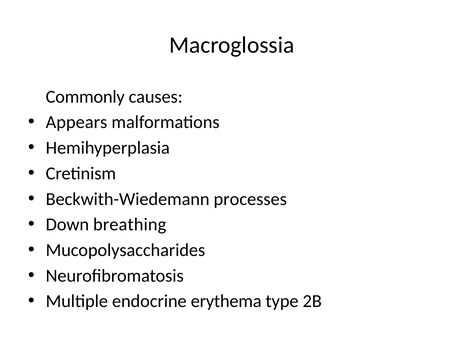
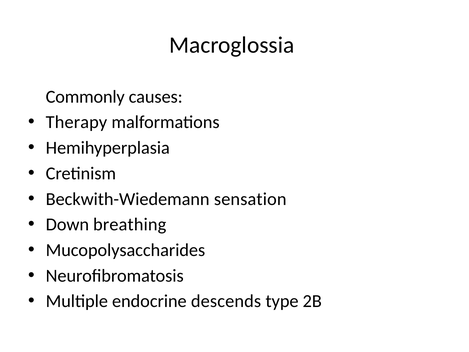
Appears: Appears -> Therapy
processes: processes -> sensation
erythema: erythema -> descends
